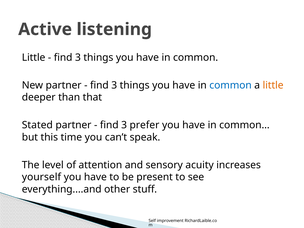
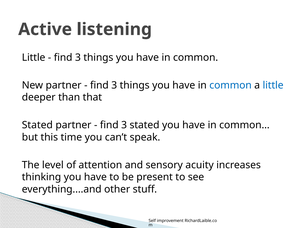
little at (273, 85) colour: orange -> blue
3 prefer: prefer -> stated
yourself: yourself -> thinking
